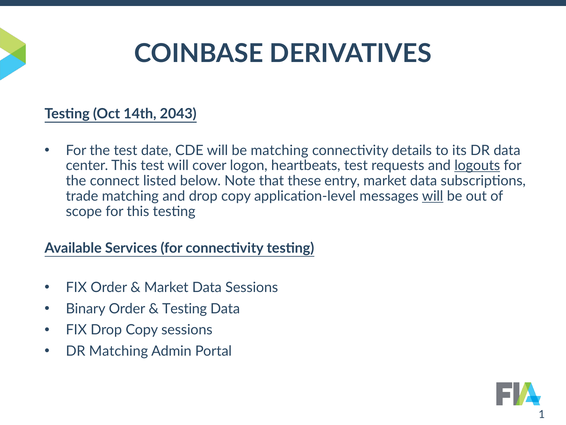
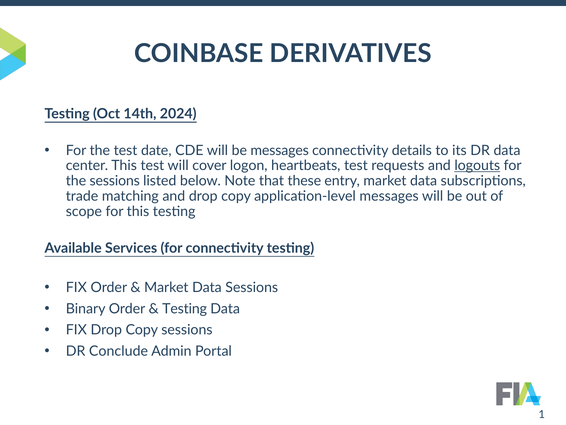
2043: 2043 -> 2024
be matching: matching -> messages
the connect: connect -> sessions
will at (433, 196) underline: present -> none
DR Matching: Matching -> Conclude
